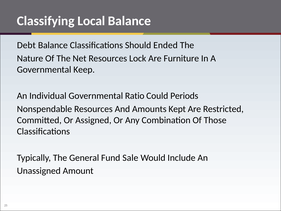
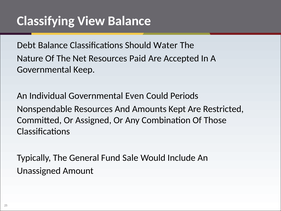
Local: Local -> View
Ended: Ended -> Water
Lock: Lock -> Paid
Furniture: Furniture -> Accepted
Ratio: Ratio -> Even
